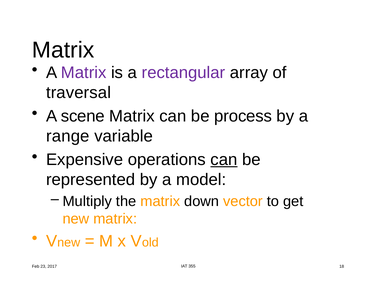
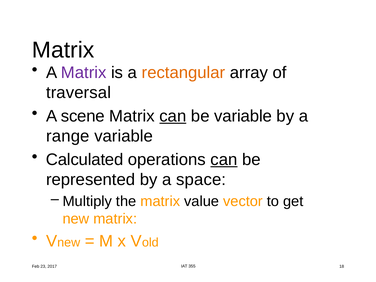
rectangular colour: purple -> orange
can at (173, 116) underline: none -> present
be process: process -> variable
Expensive: Expensive -> Calculated
model: model -> space
down: down -> value
